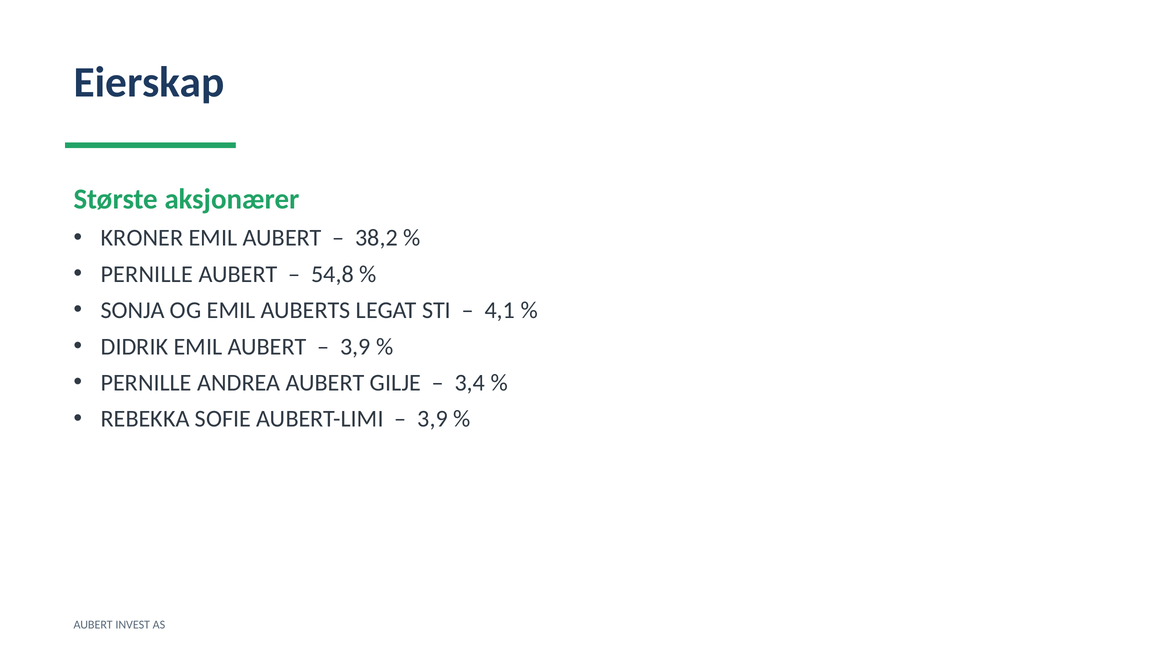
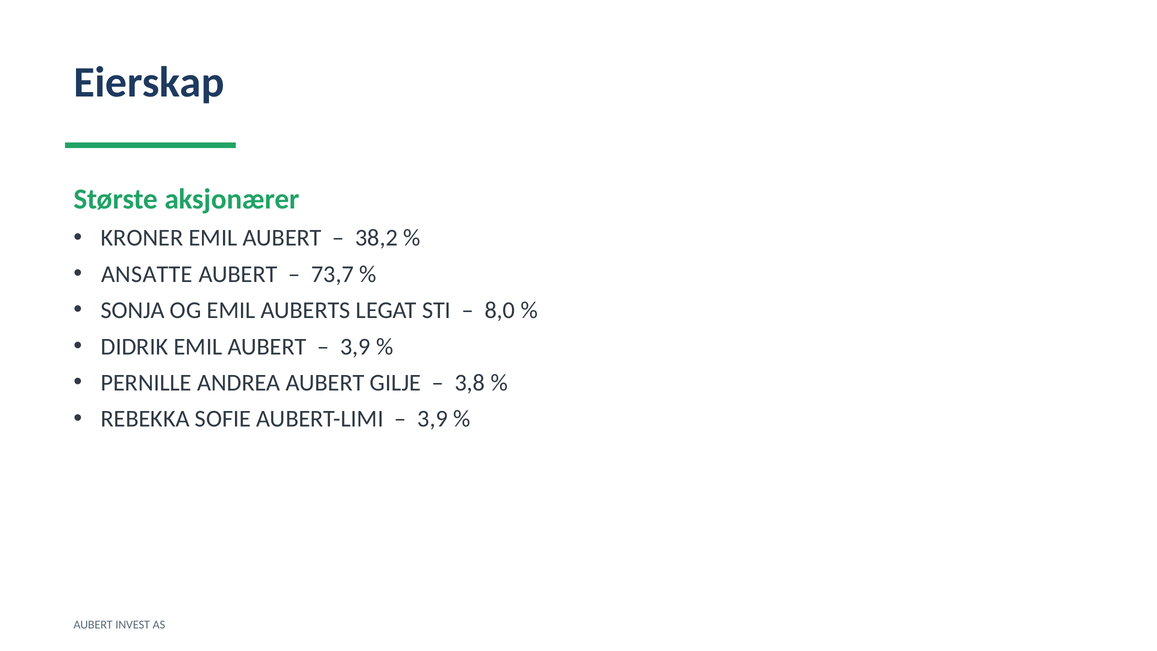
PERNILLE at (147, 274): PERNILLE -> ANSATTE
54,8: 54,8 -> 73,7
4,1: 4,1 -> 8,0
3,4: 3,4 -> 3,8
